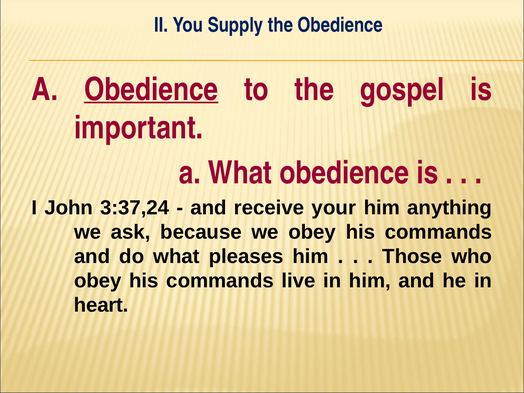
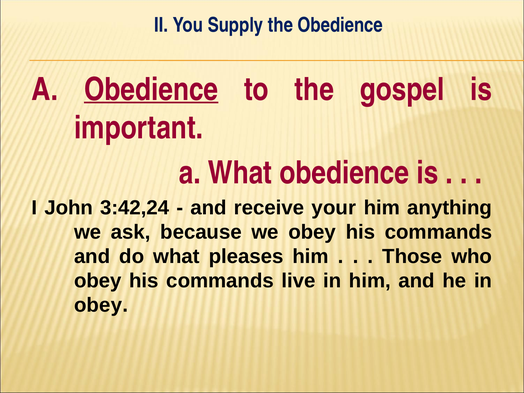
3:37,24: 3:37,24 -> 3:42,24
heart at (101, 305): heart -> obey
